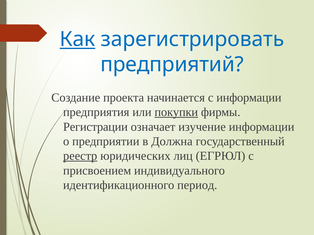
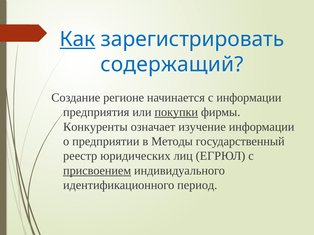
предприятий: предприятий -> содержащий
проекта: проекта -> регионе
Регистрации: Регистрации -> Конкуренты
Должна: Должна -> Методы
реестр underline: present -> none
присвоением underline: none -> present
